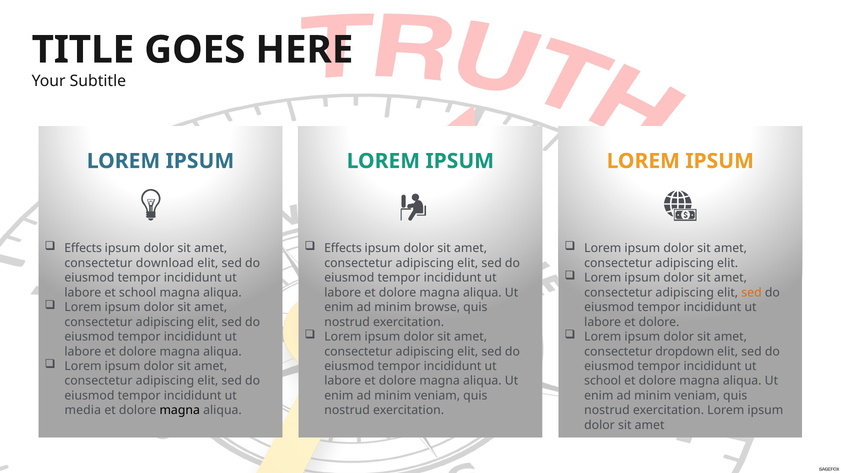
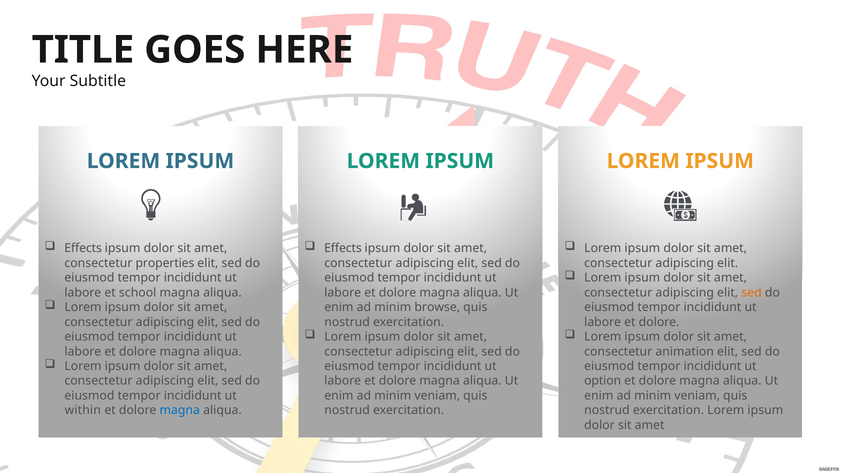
download: download -> properties
dropdown: dropdown -> animation
school at (603, 381): school -> option
media: media -> within
magna at (180, 410) colour: black -> blue
